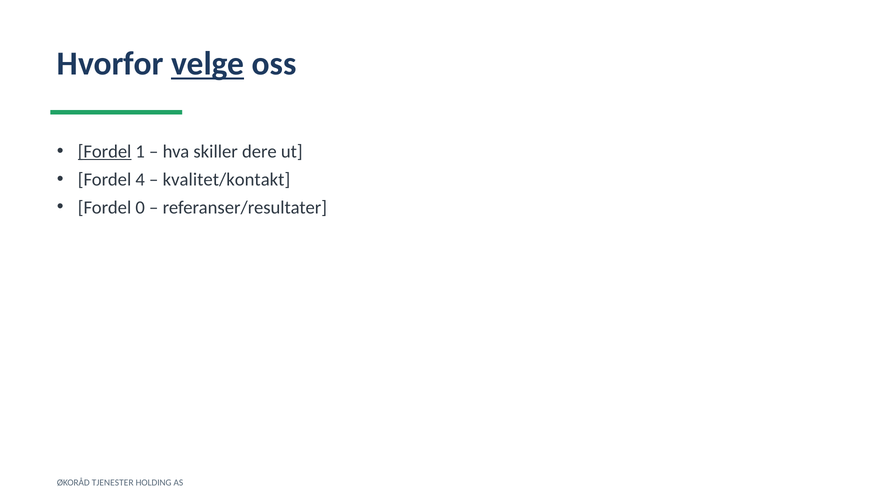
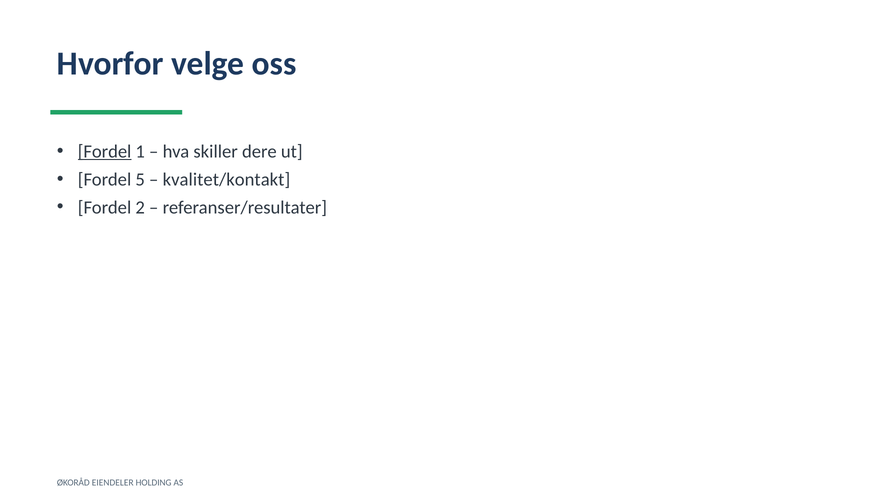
velge underline: present -> none
4: 4 -> 5
0: 0 -> 2
TJENESTER: TJENESTER -> EIENDELER
